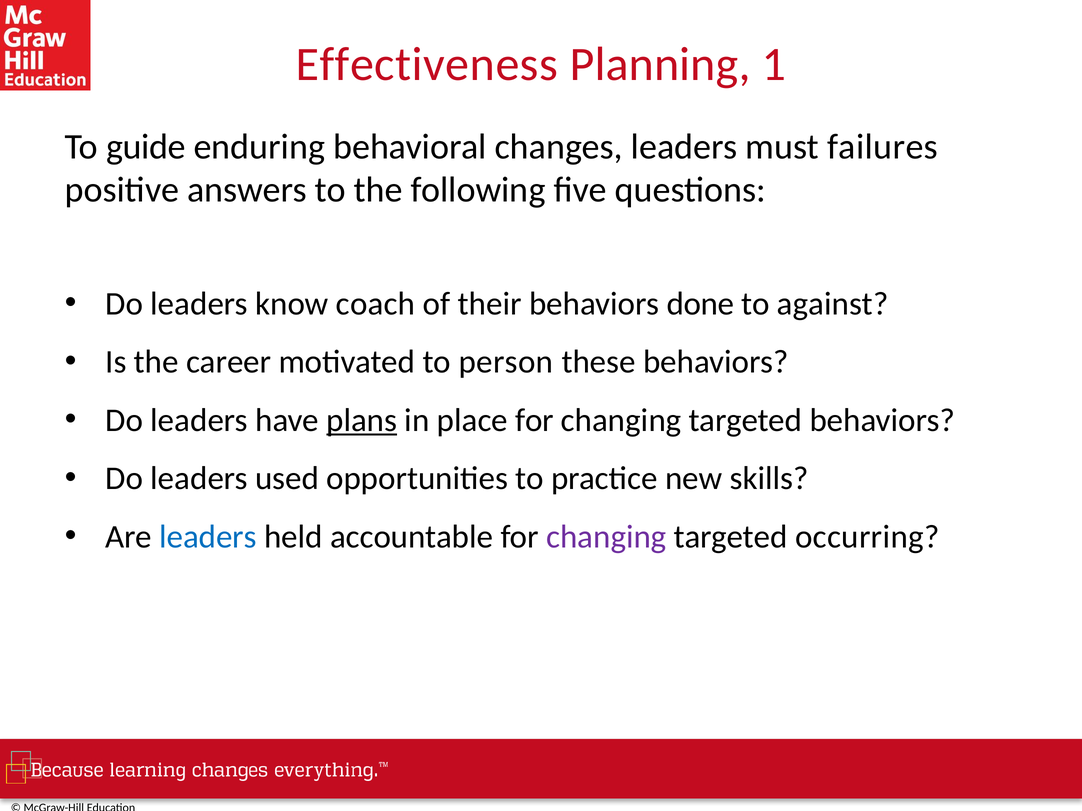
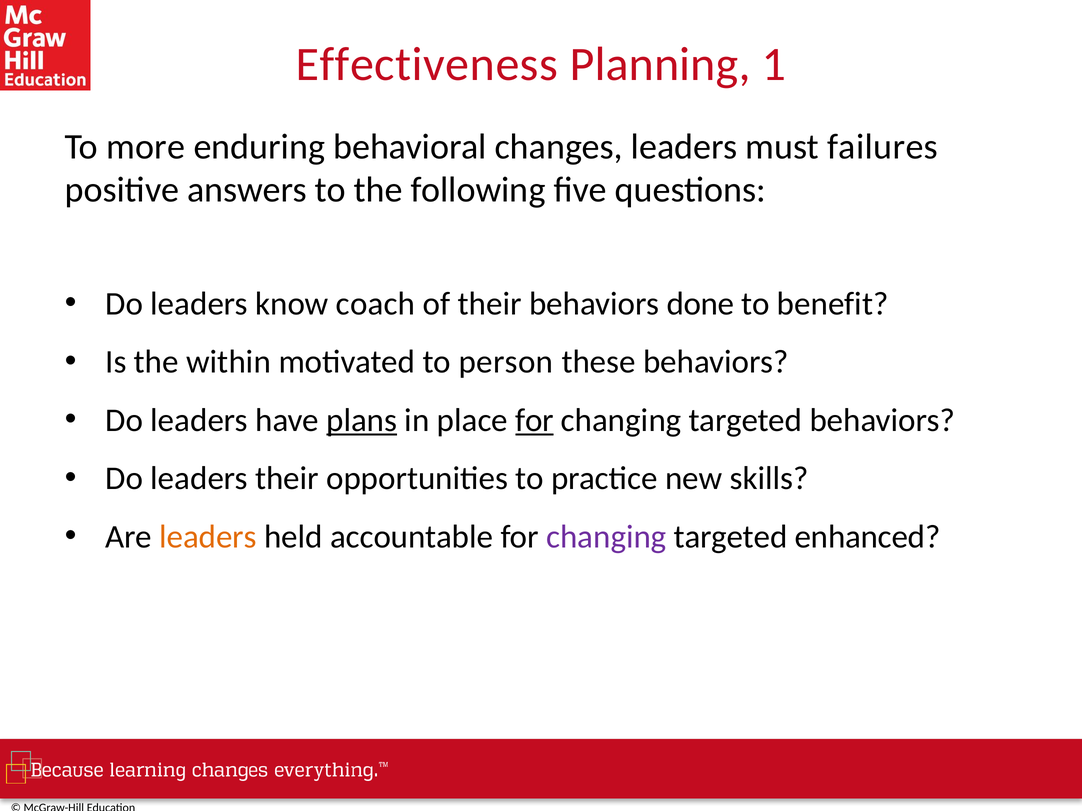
guide: guide -> more
against: against -> benefit
career: career -> within
for at (535, 421) underline: none -> present
leaders used: used -> their
leaders at (208, 537) colour: blue -> orange
occurring: occurring -> enhanced
